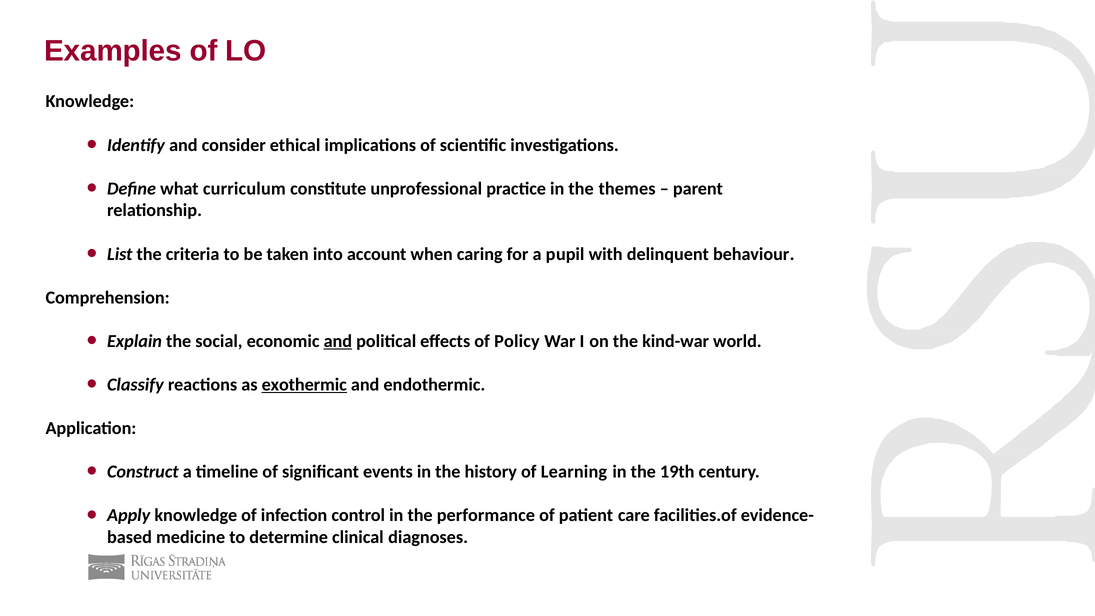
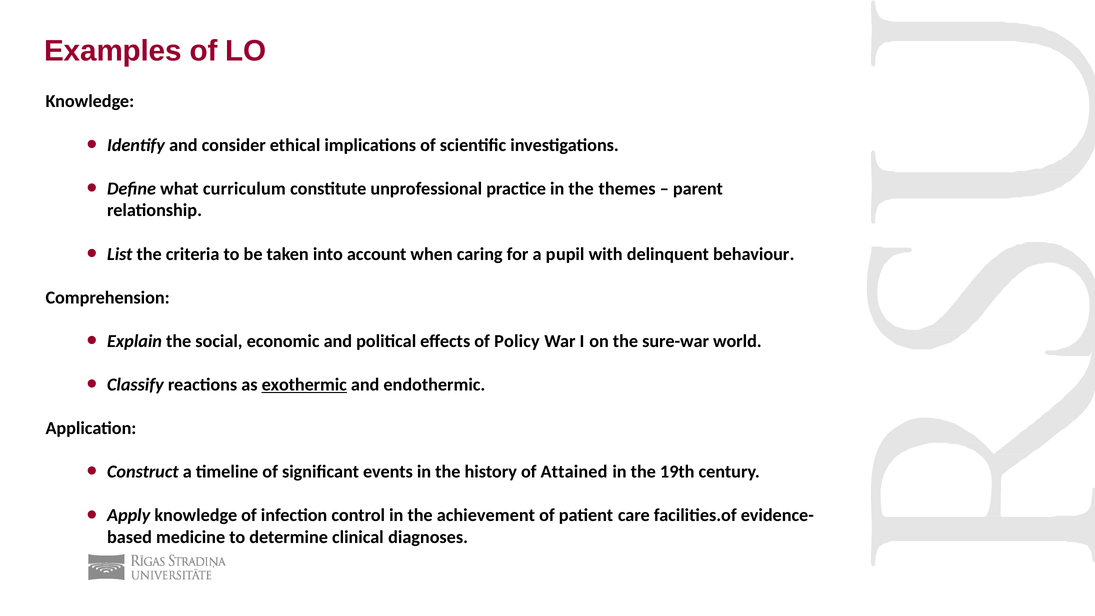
and at (338, 341) underline: present -> none
kind-war: kind-war -> sure-war
Learning: Learning -> Attained
performance: performance -> achievement
